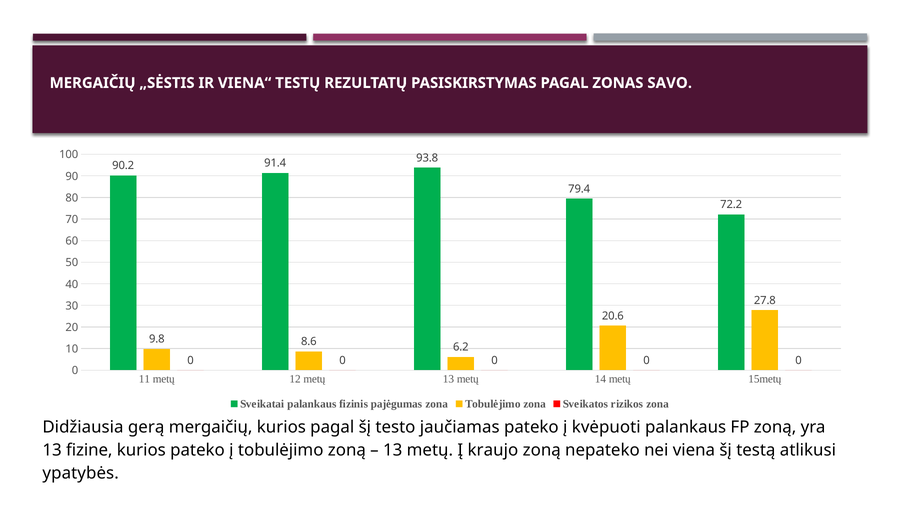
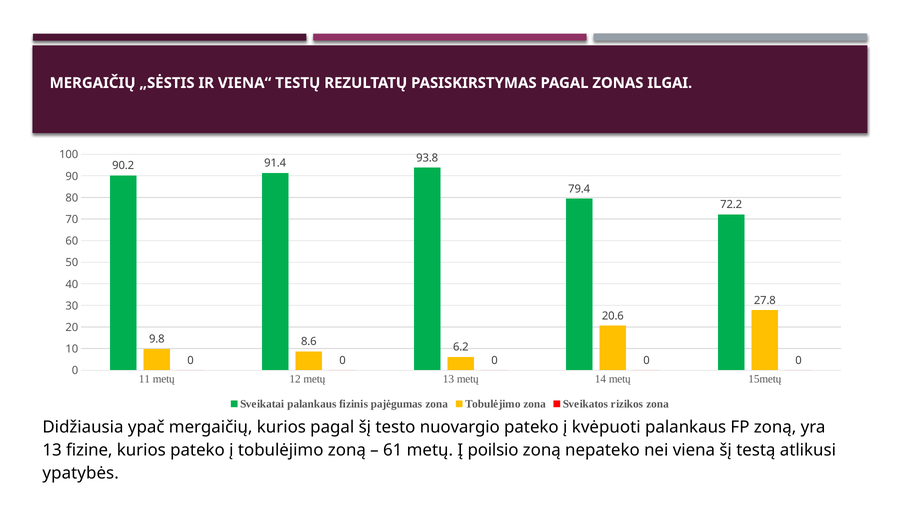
SAVO: SAVO -> ILGAI
gerą: gerą -> ypač
jaučiamas: jaučiamas -> nuovargio
13 at (393, 451): 13 -> 61
kraujo: kraujo -> poilsio
